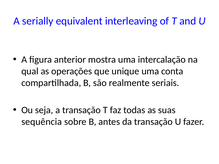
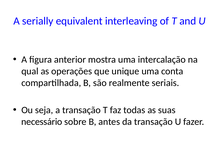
sequência: sequência -> necessário
